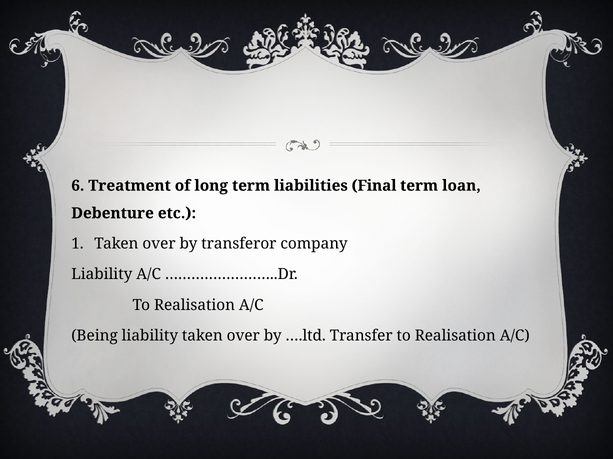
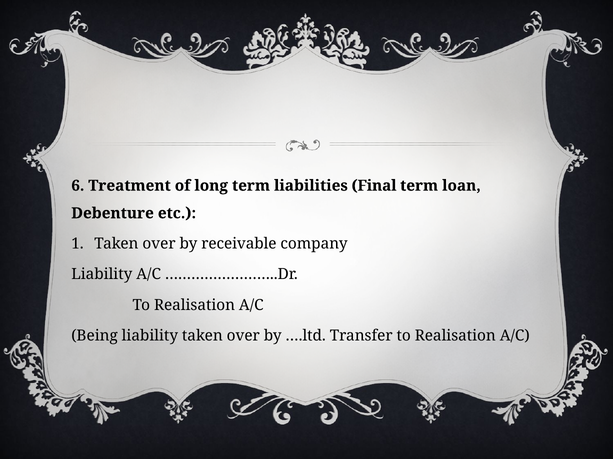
transferor: transferor -> receivable
